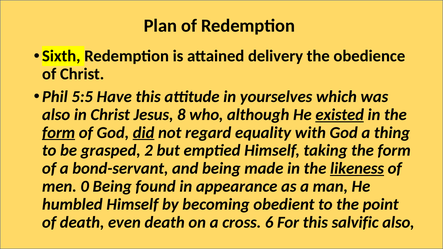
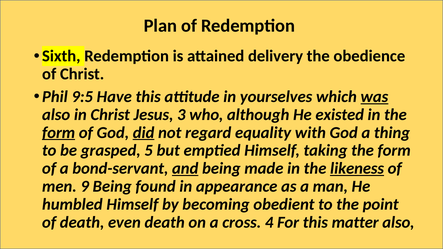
5:5: 5:5 -> 9:5
was underline: none -> present
8: 8 -> 3
existed underline: present -> none
2: 2 -> 5
and underline: none -> present
0: 0 -> 9
6: 6 -> 4
salvific: salvific -> matter
